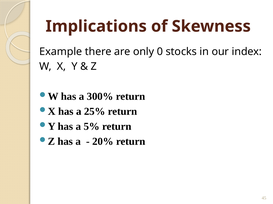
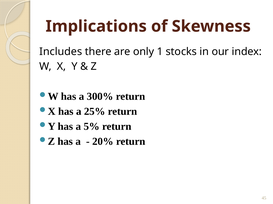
Example: Example -> Includes
0: 0 -> 1
